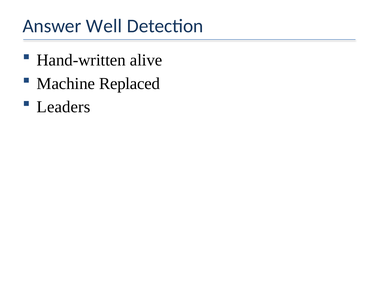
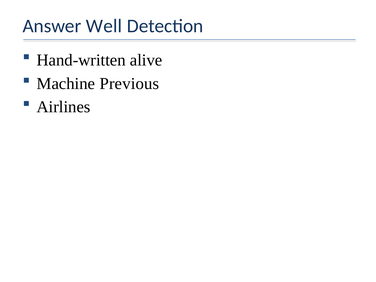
Replaced: Replaced -> Previous
Leaders: Leaders -> Airlines
